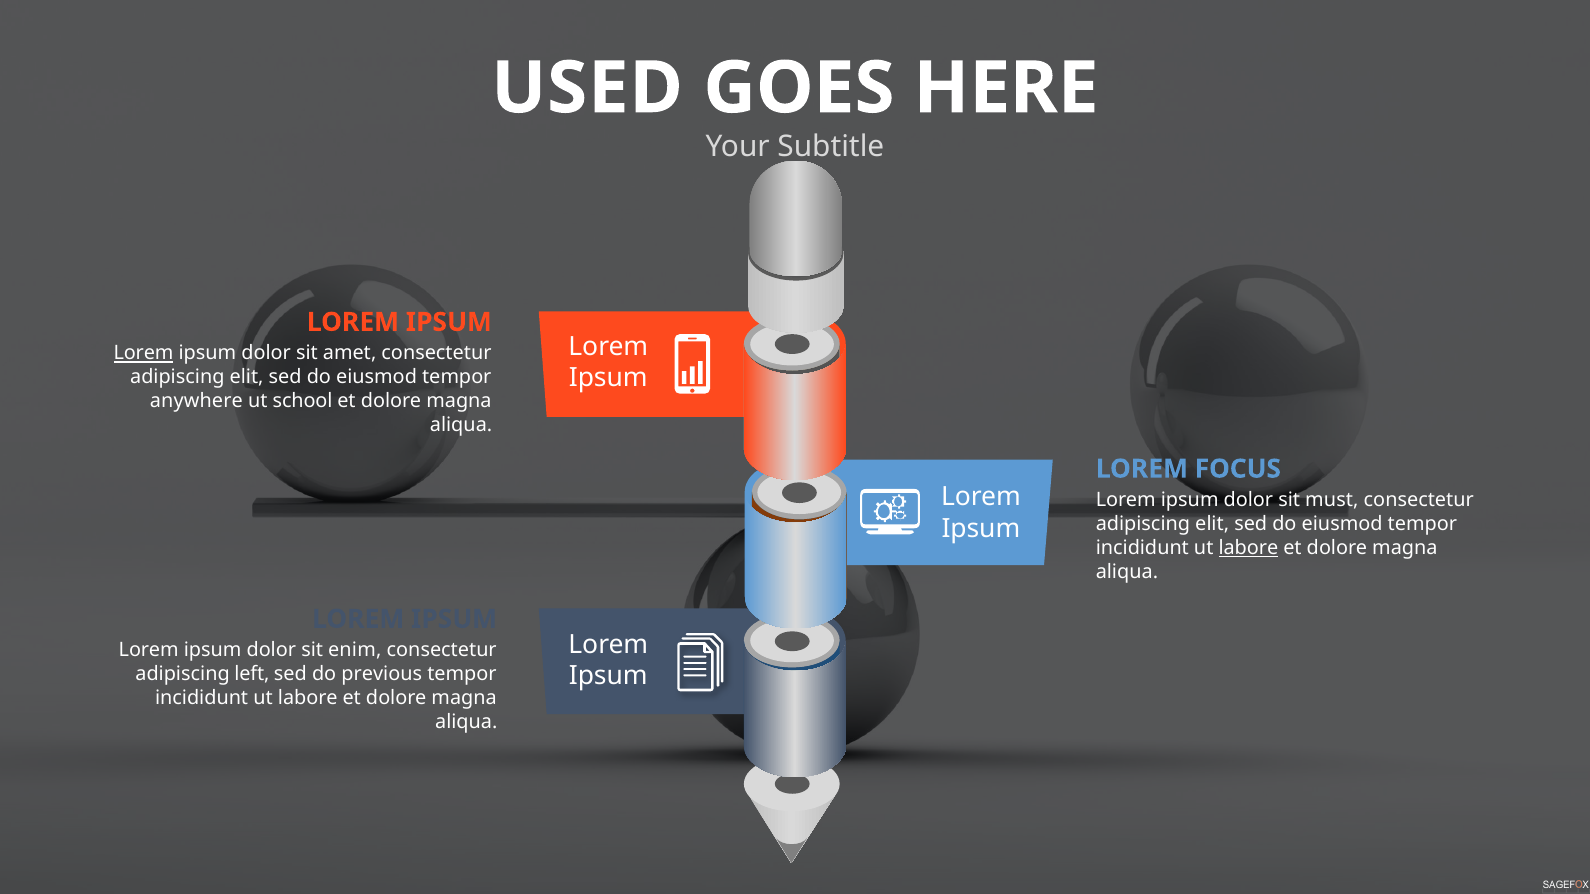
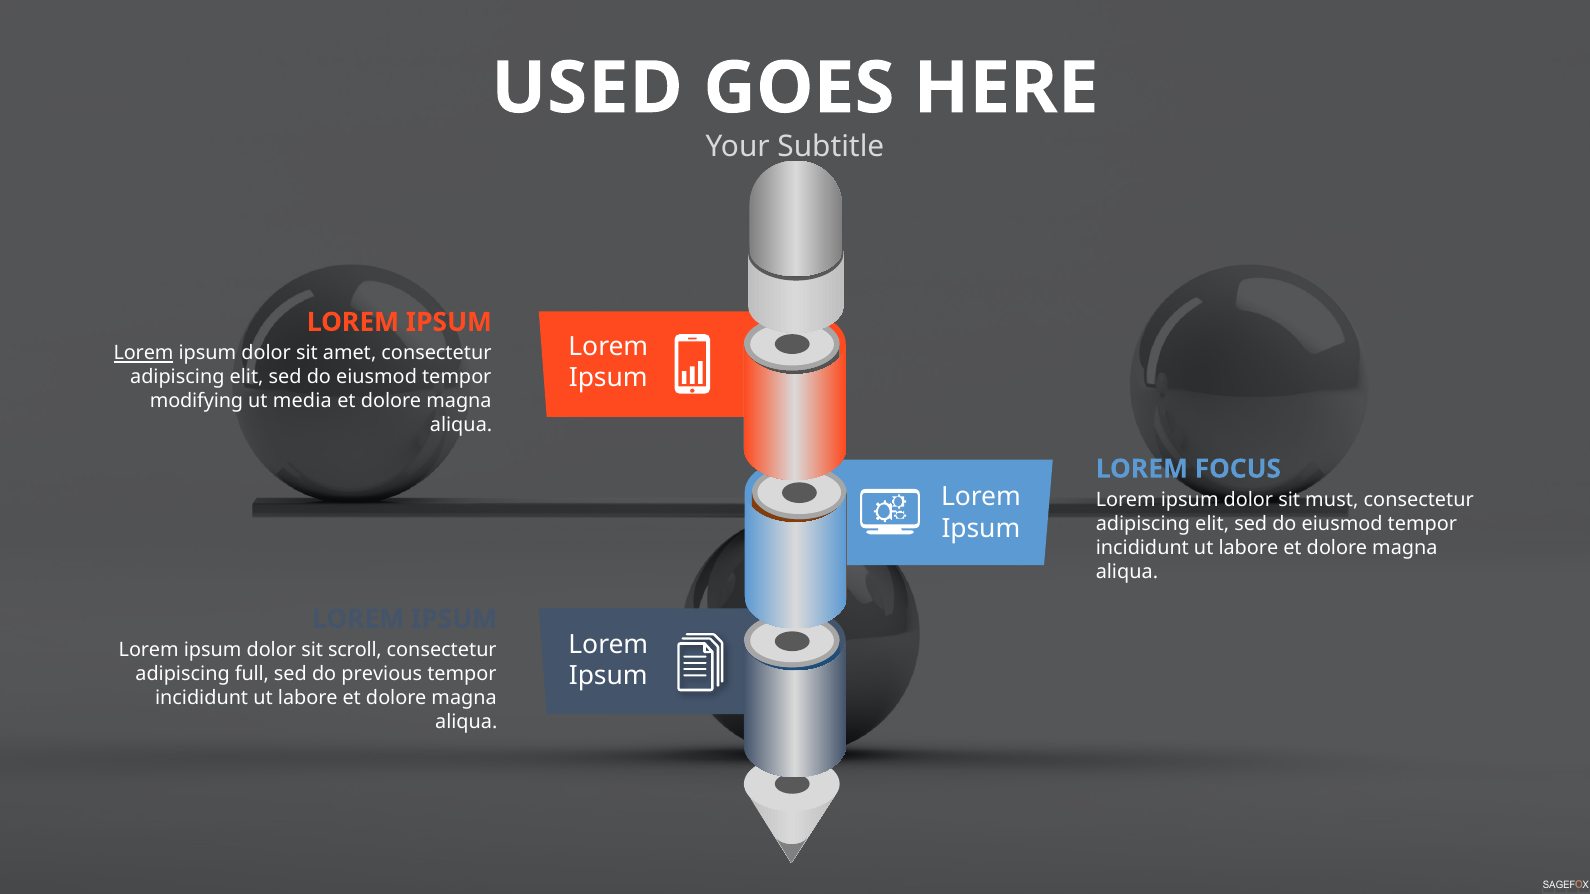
anywhere: anywhere -> modifying
school: school -> media
labore at (1248, 548) underline: present -> none
enim: enim -> scroll
left: left -> full
